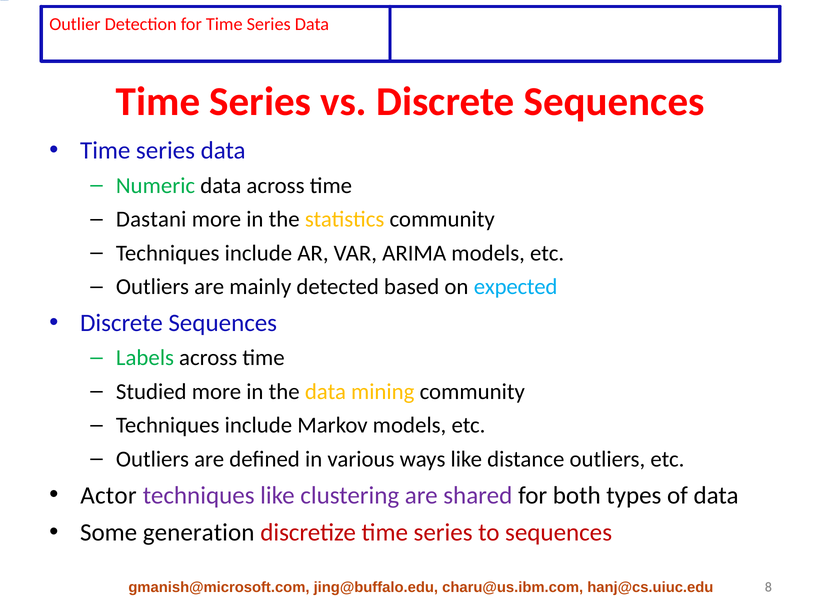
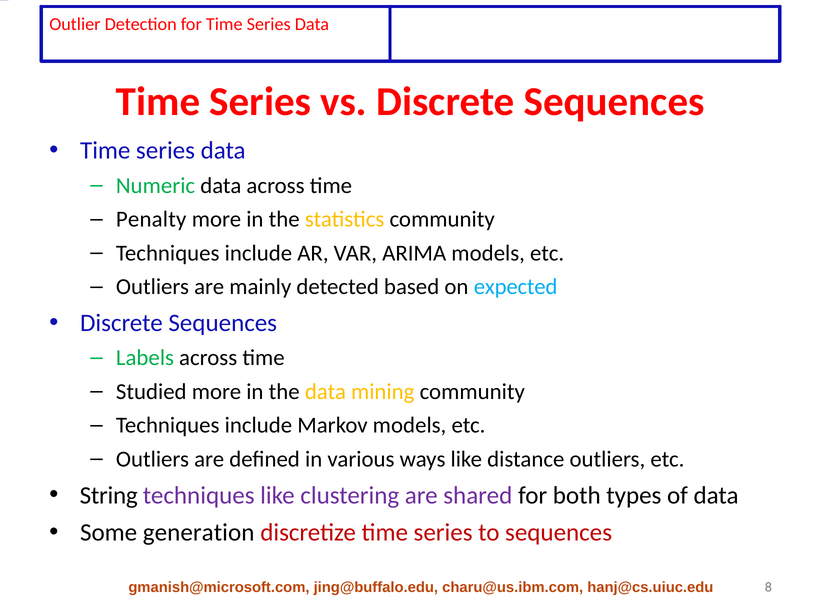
Dastani: Dastani -> Penalty
Actor: Actor -> String
